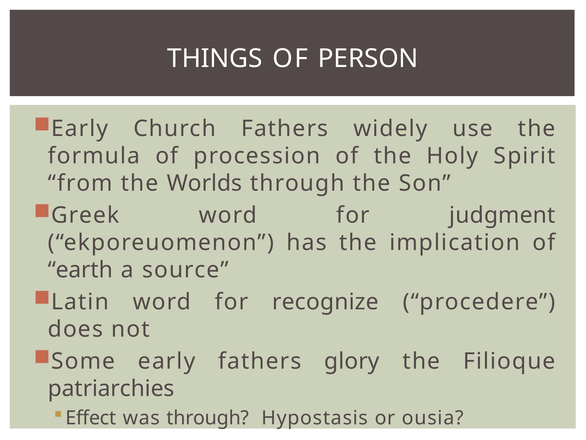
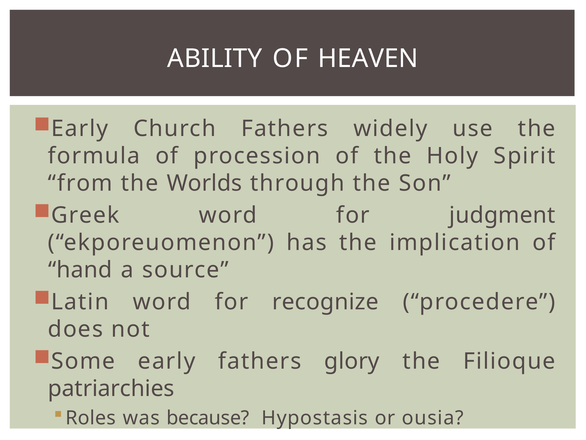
THINGS: THINGS -> ABILITY
PERSON: PERSON -> HEAVEN
earth: earth -> hand
Effect: Effect -> Roles
was through: through -> because
